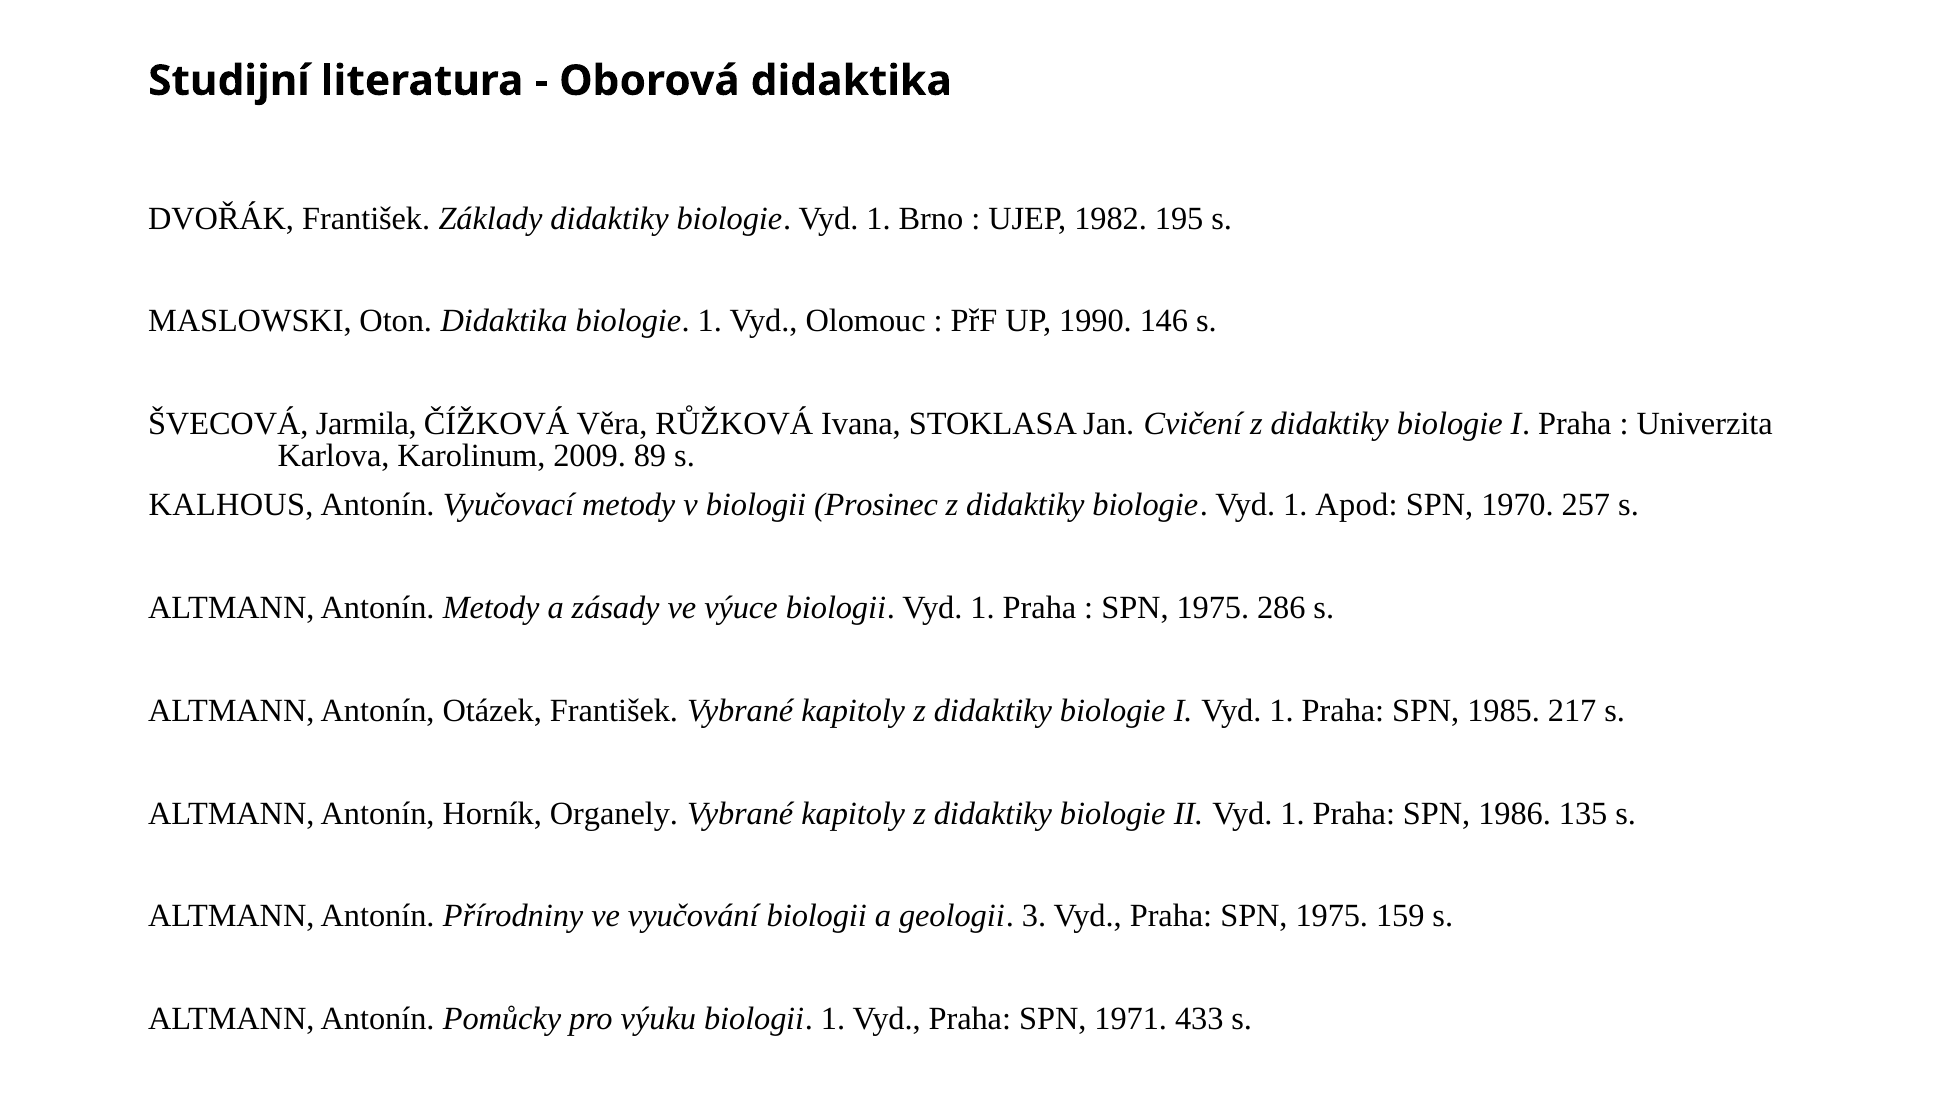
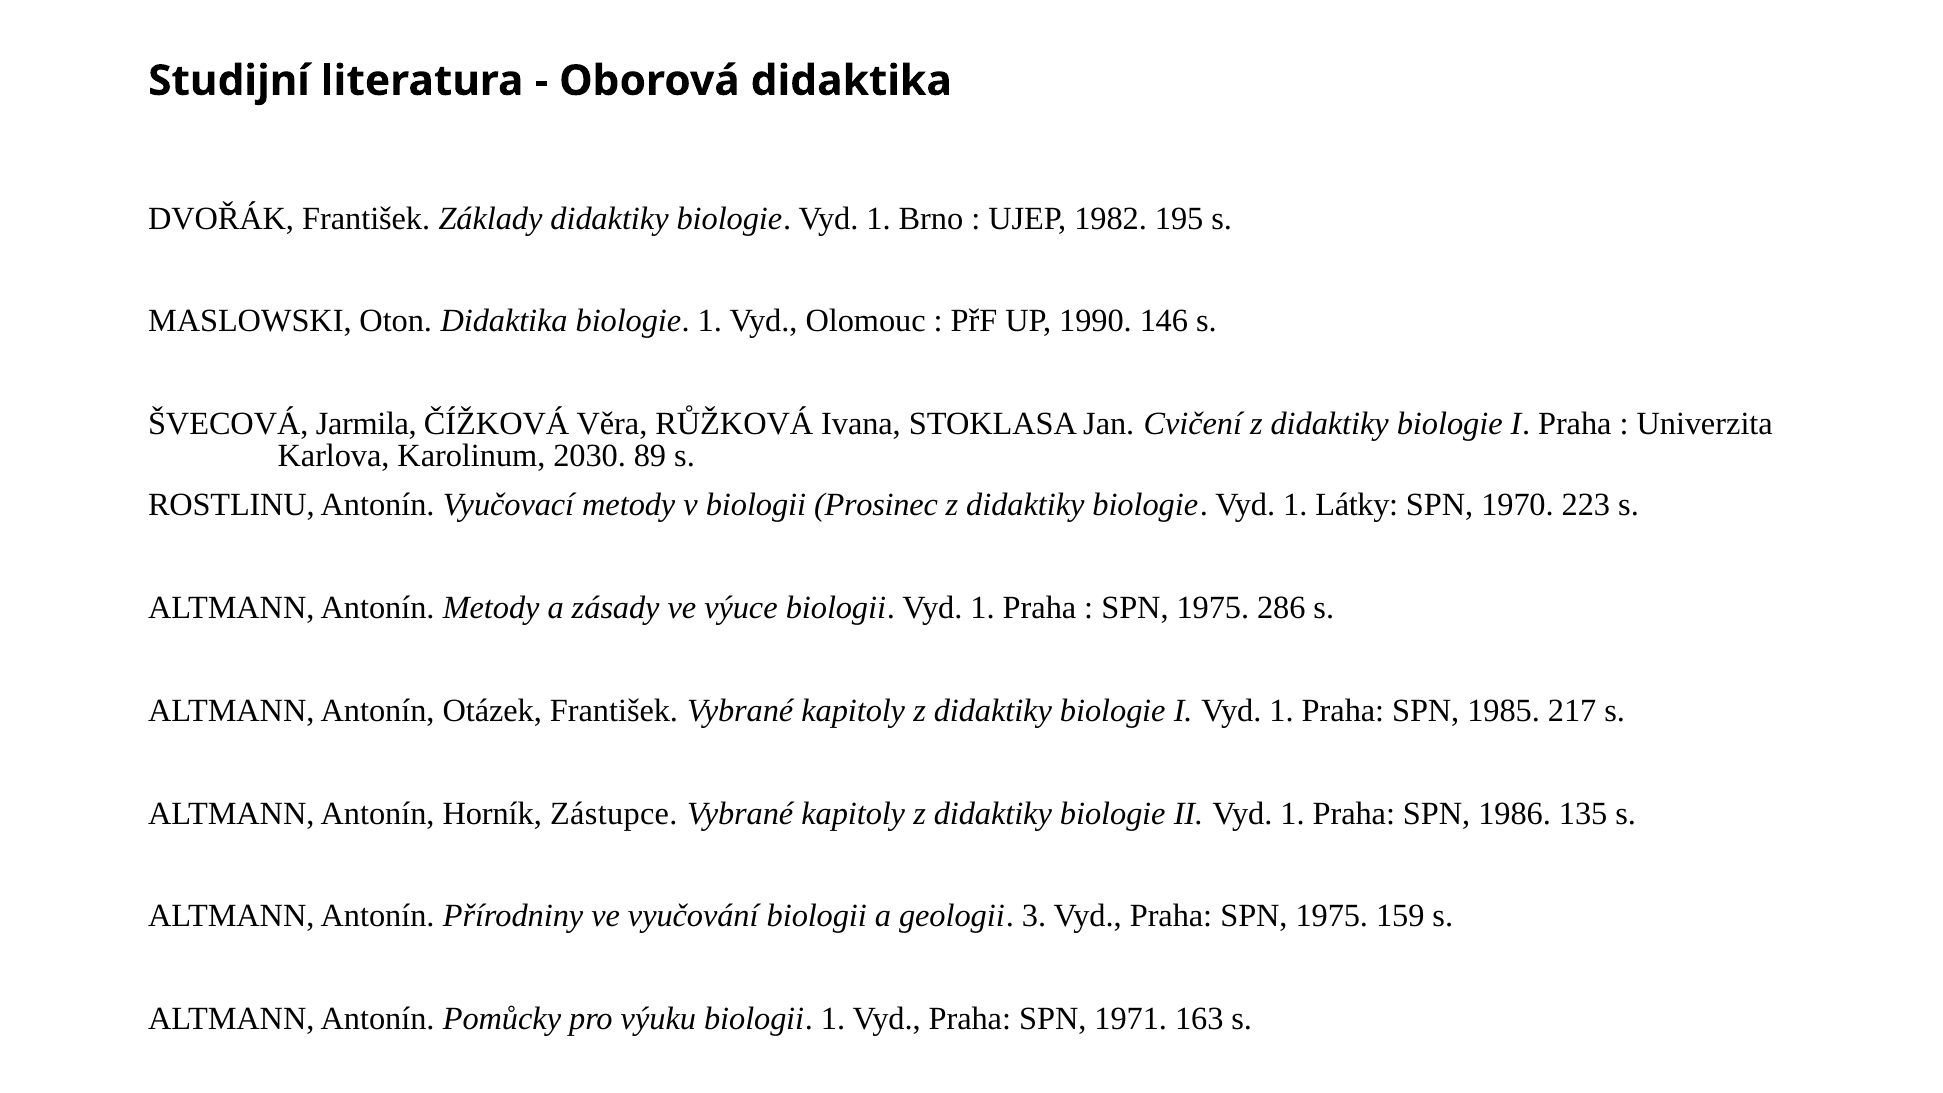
2009: 2009 -> 2030
KALHOUS: KALHOUS -> ROSTLINU
Apod: Apod -> Látky
257: 257 -> 223
Organely: Organely -> Zástupce
433: 433 -> 163
